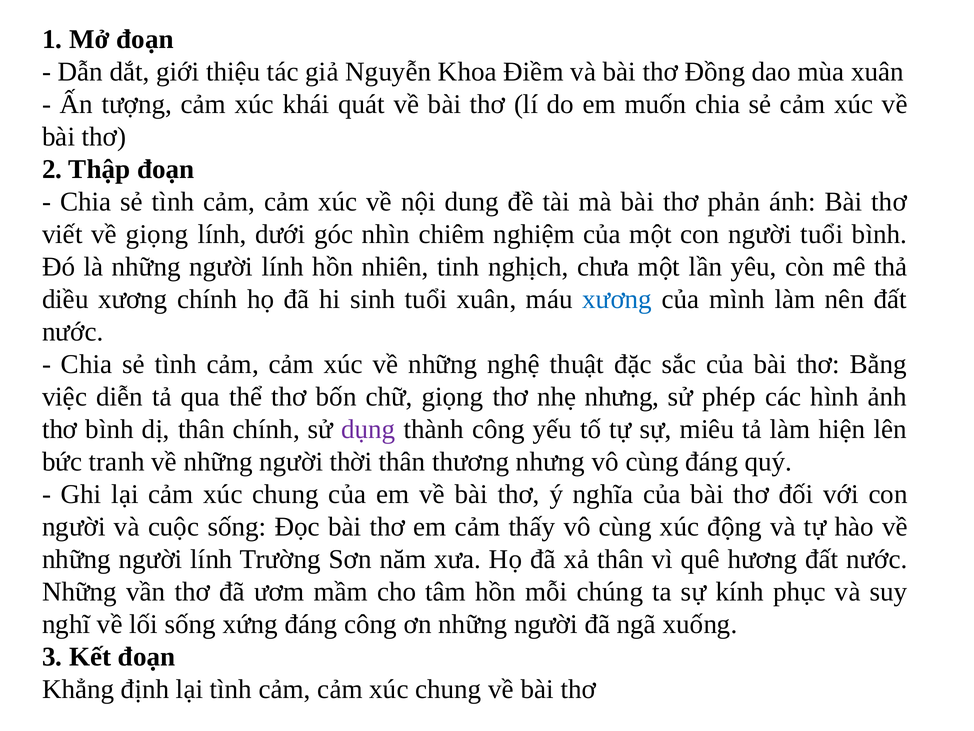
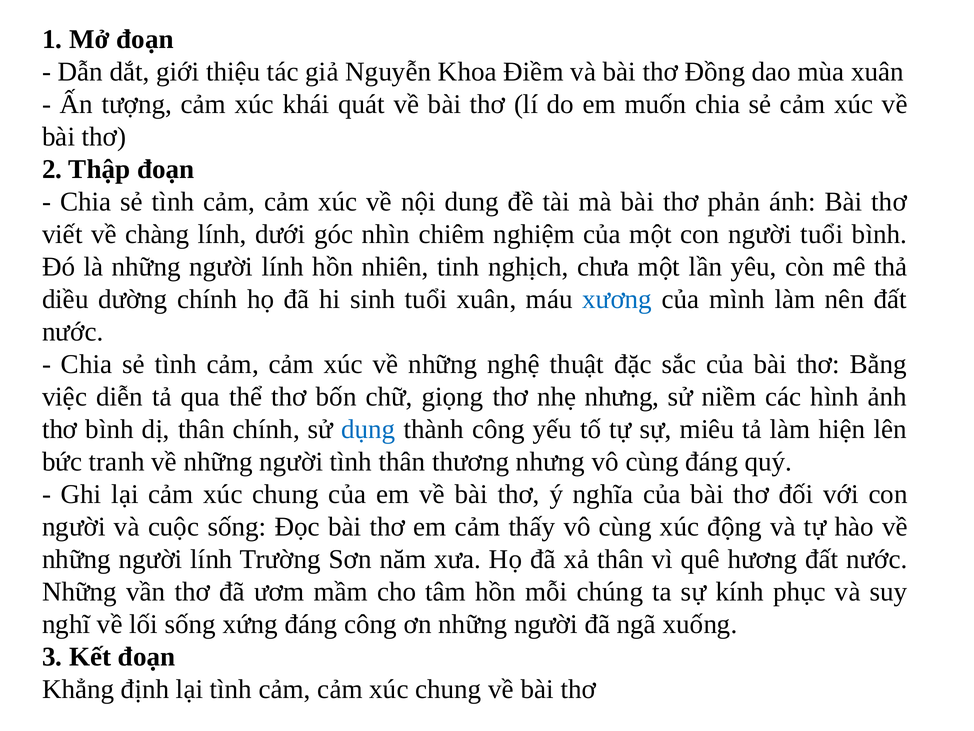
về giọng: giọng -> chàng
diều xương: xương -> dường
phép: phép -> niềm
dụng colour: purple -> blue
người thời: thời -> tình
